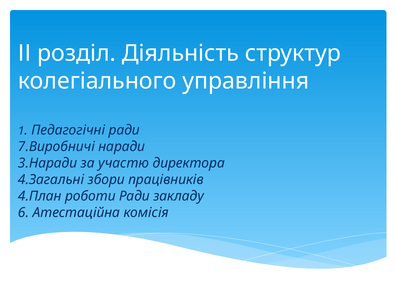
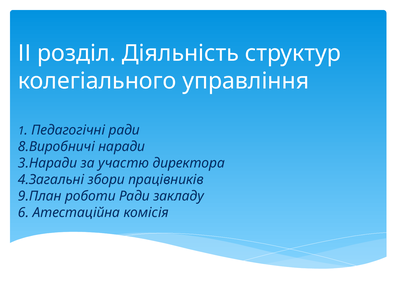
7.Виробничі: 7.Виробничі -> 8.Виробничі
4.План: 4.План -> 9.План
